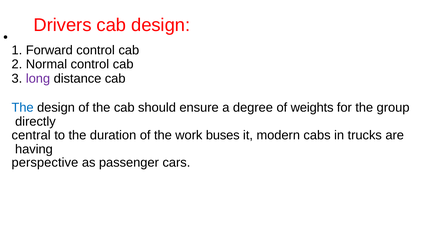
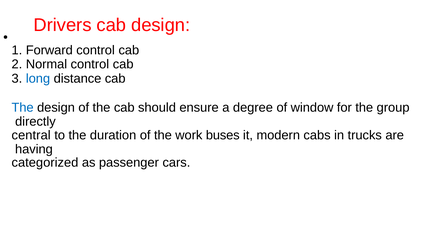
long colour: purple -> blue
weights: weights -> window
perspective: perspective -> categorized
